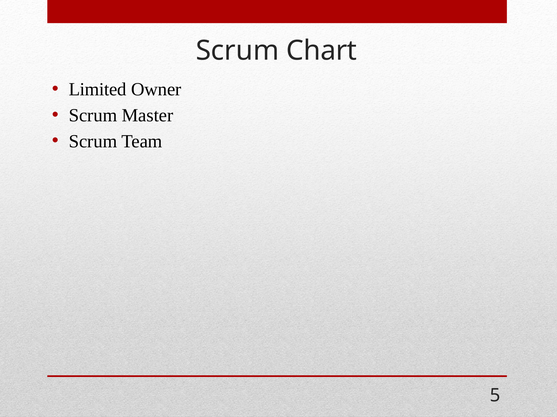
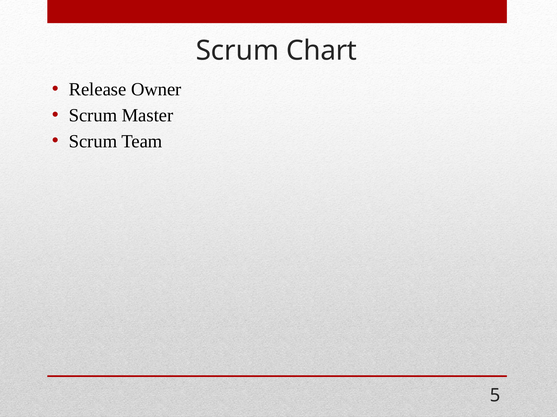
Limited: Limited -> Release
